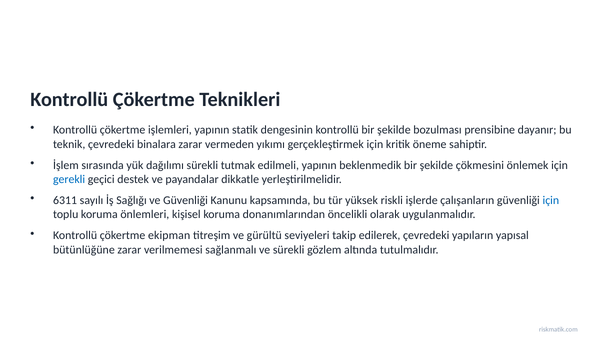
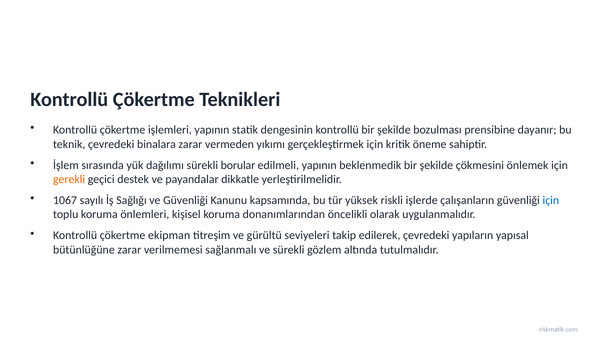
tutmak: tutmak -> borular
gerekli colour: blue -> orange
6311: 6311 -> 1067
